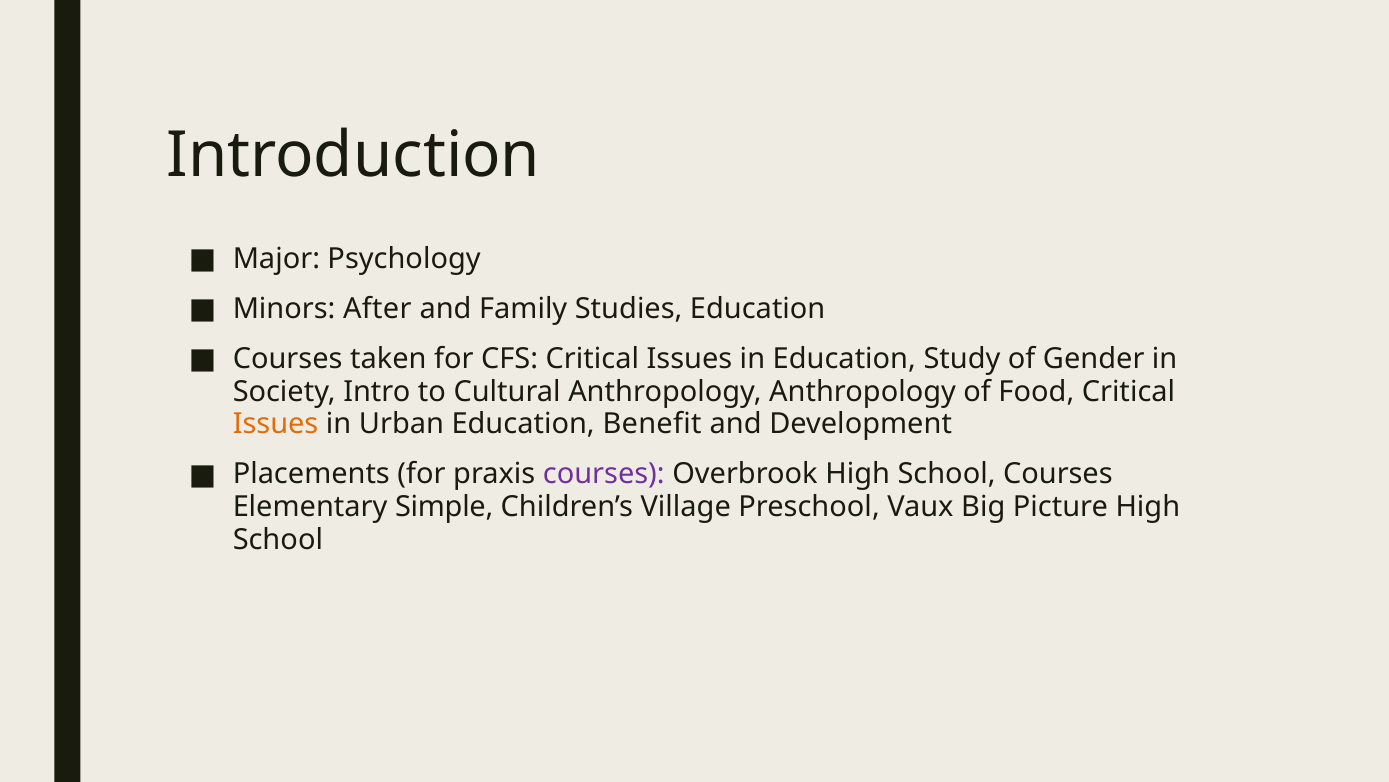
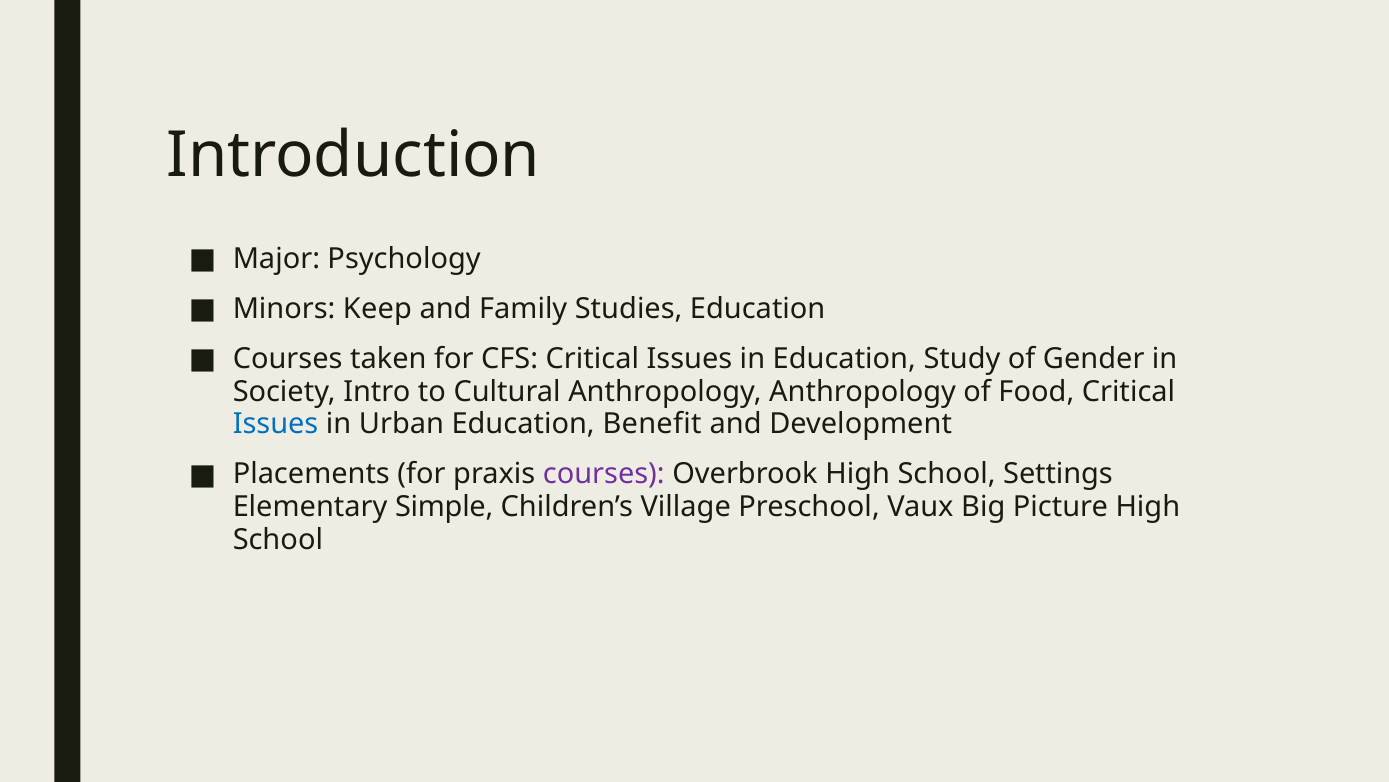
After: After -> Keep
Issues at (276, 424) colour: orange -> blue
School Courses: Courses -> Settings
